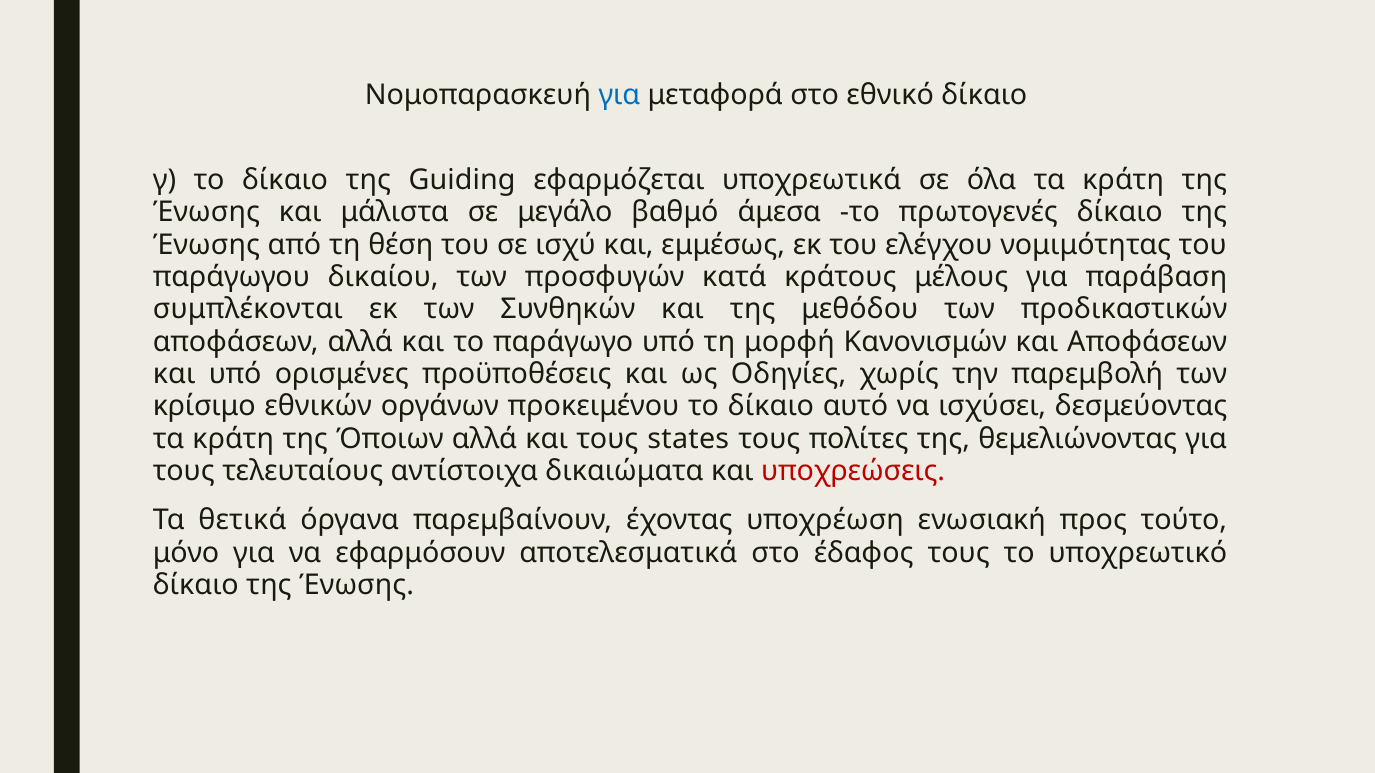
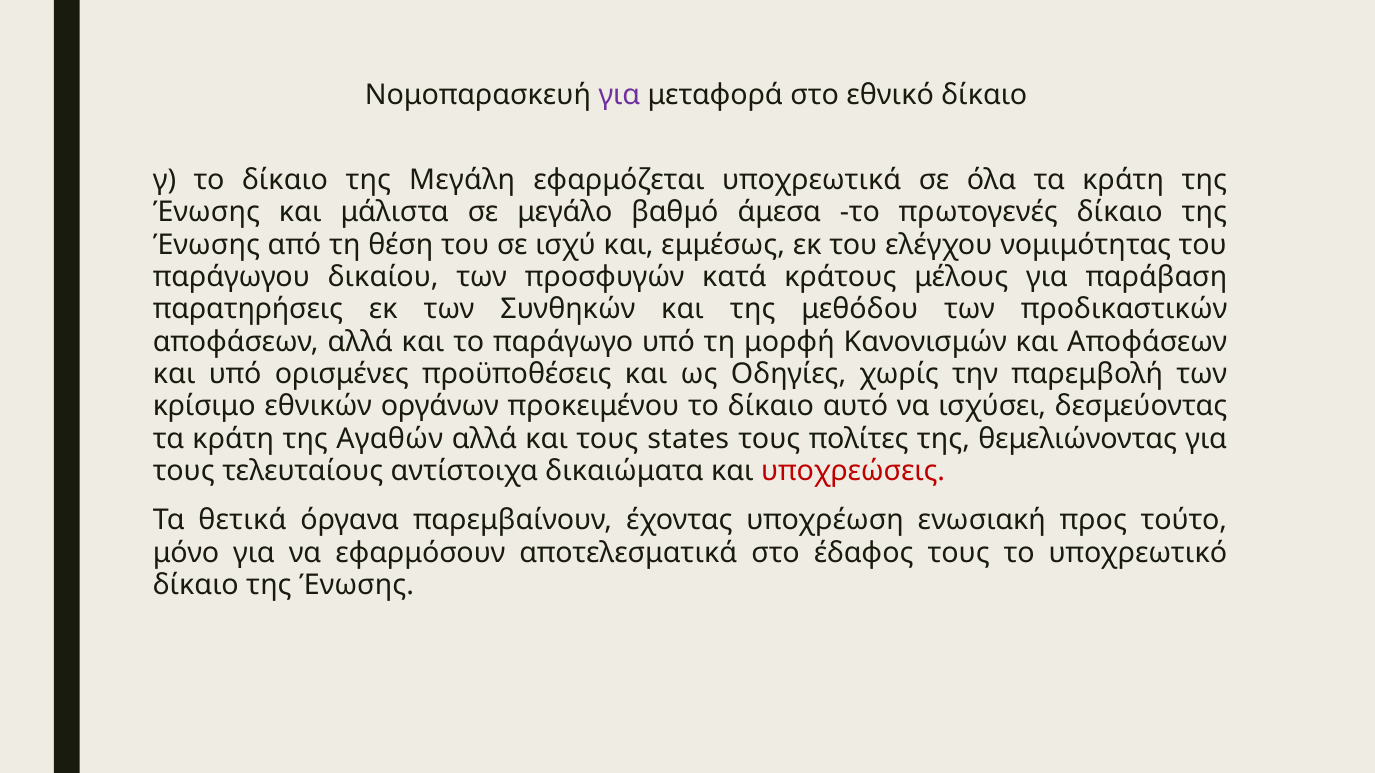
για at (619, 95) colour: blue -> purple
Guiding: Guiding -> Μεγάλη
συμπλέκονται: συμπλέκονται -> παρατηρήσεις
Όποιων: Όποιων -> Αγαθών
